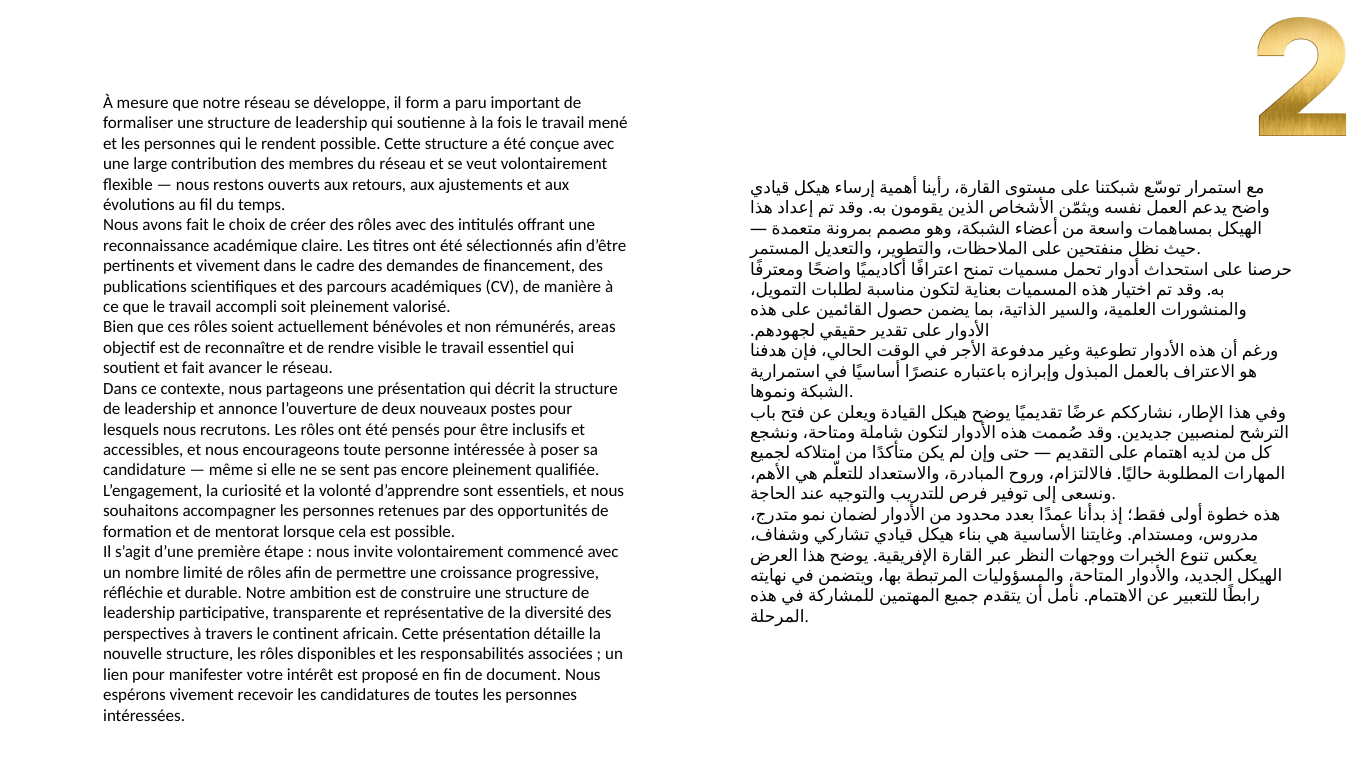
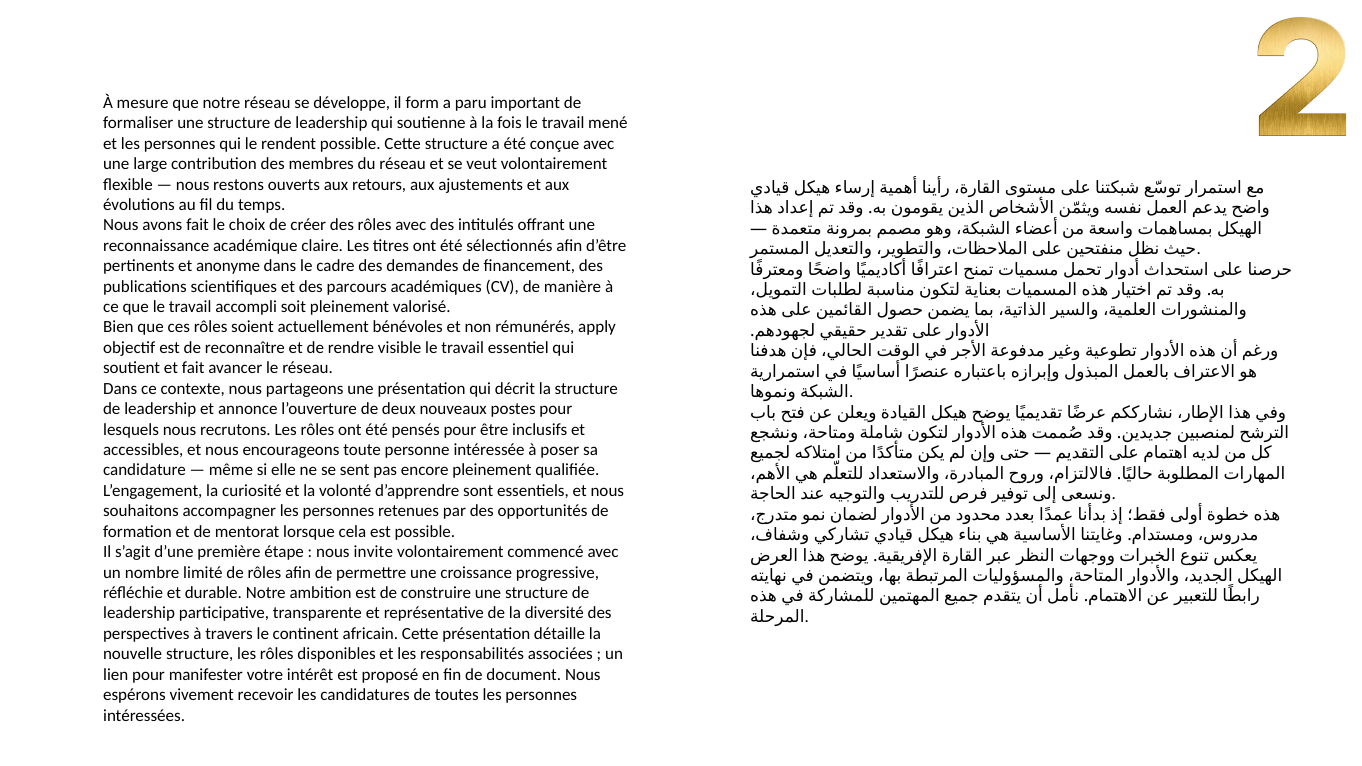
et vivement: vivement -> anonyme
areas: areas -> apply
